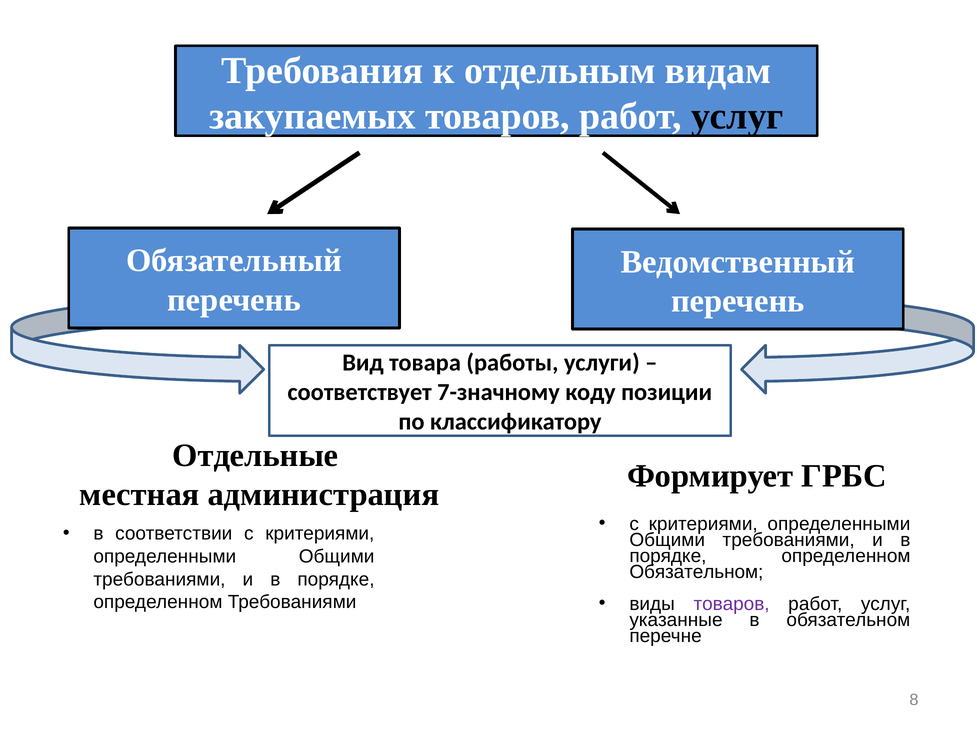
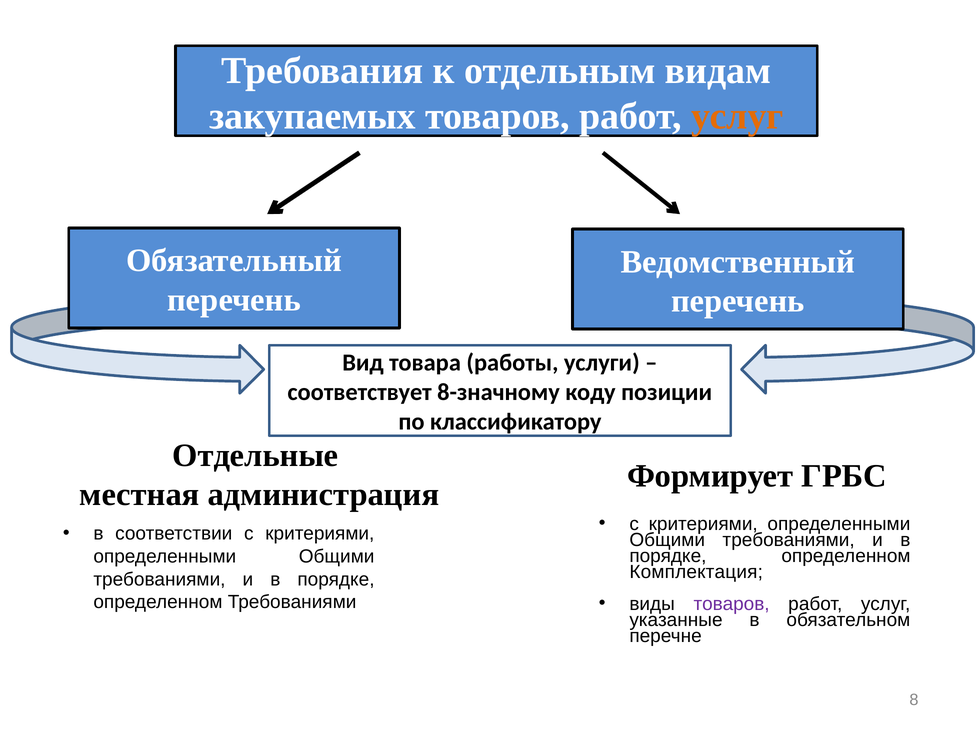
услуг at (737, 116) colour: black -> orange
7-значному: 7-значному -> 8-значному
Обязательном at (696, 572): Обязательном -> Комплектация
